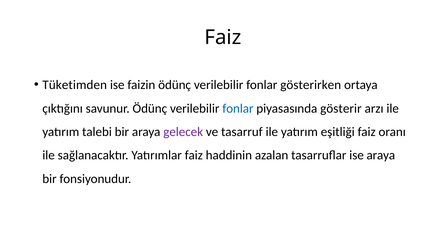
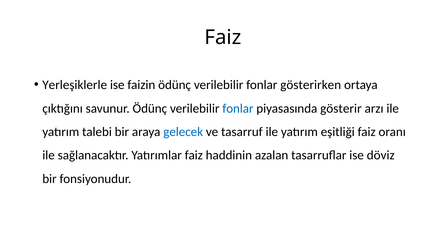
Tüketimden: Tüketimden -> Yerleşiklerle
gelecek colour: purple -> blue
ise araya: araya -> döviz
